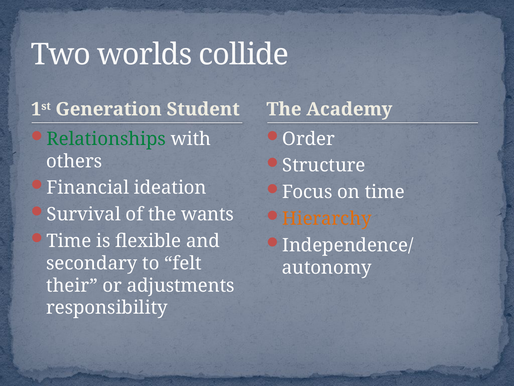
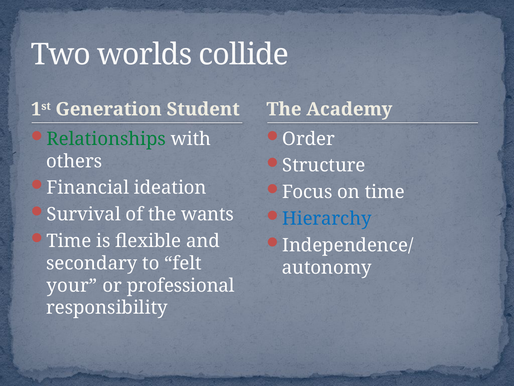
Hierarchy colour: orange -> blue
their: their -> your
adjustments: adjustments -> professional
